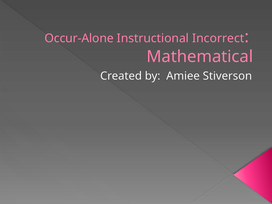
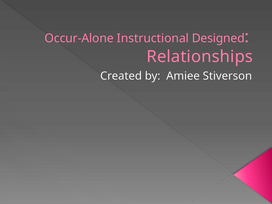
Incorrect: Incorrect -> Designed
Mathematical: Mathematical -> Relationships
